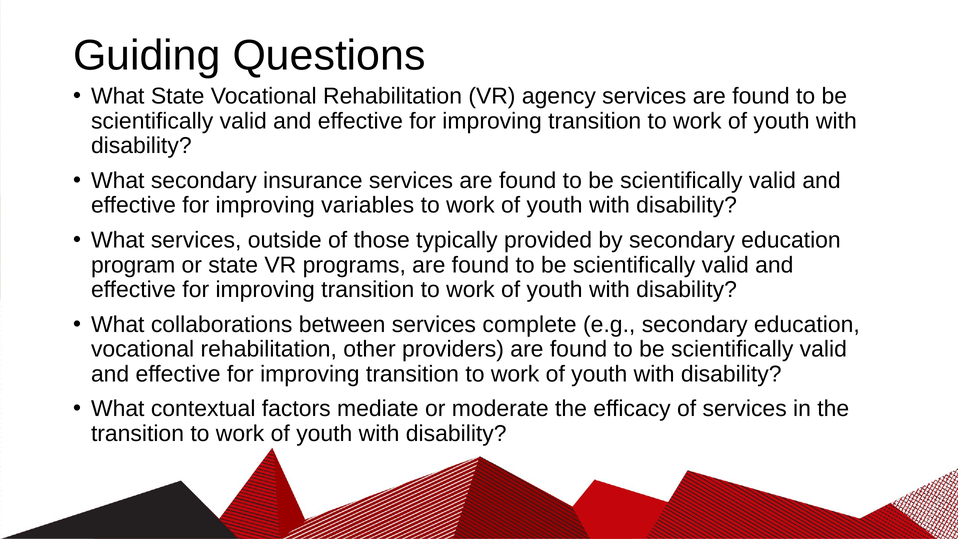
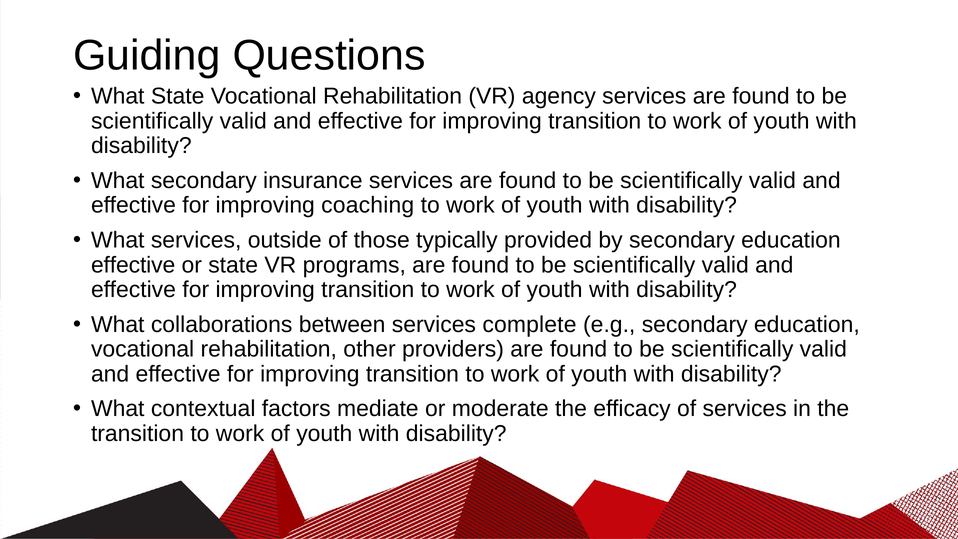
variables: variables -> coaching
program at (133, 265): program -> effective
